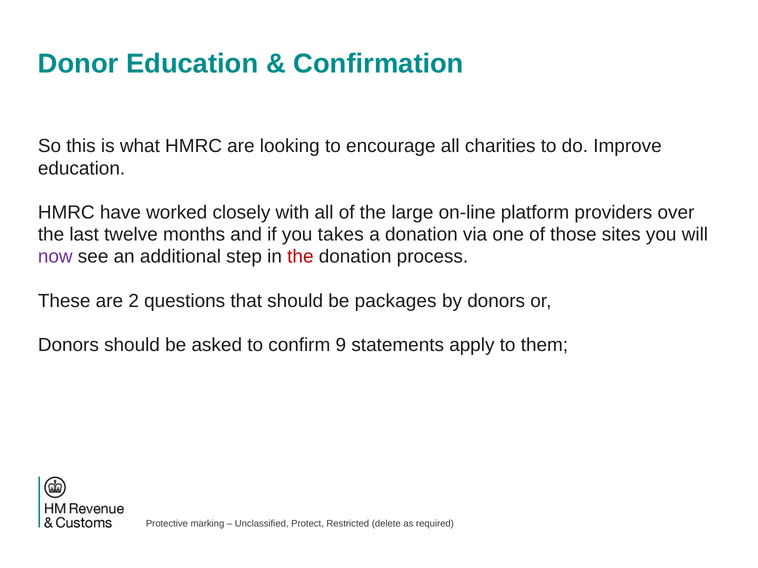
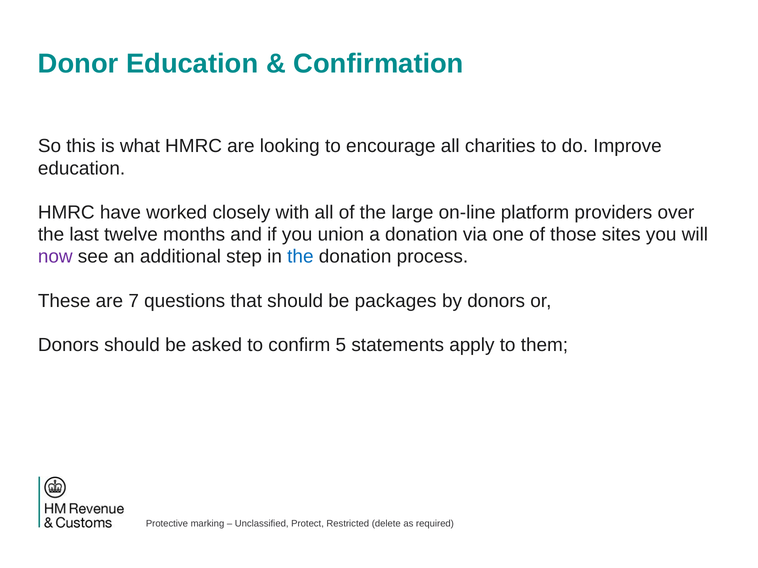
takes: takes -> union
the at (300, 257) colour: red -> blue
2: 2 -> 7
9: 9 -> 5
